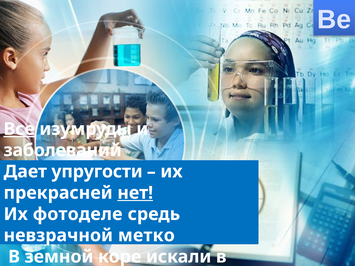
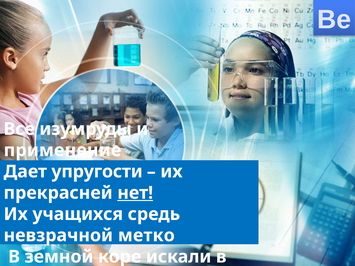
Все underline: present -> none
заболеваний: заболеваний -> применение
фотоделе: фотоделе -> учащихся
